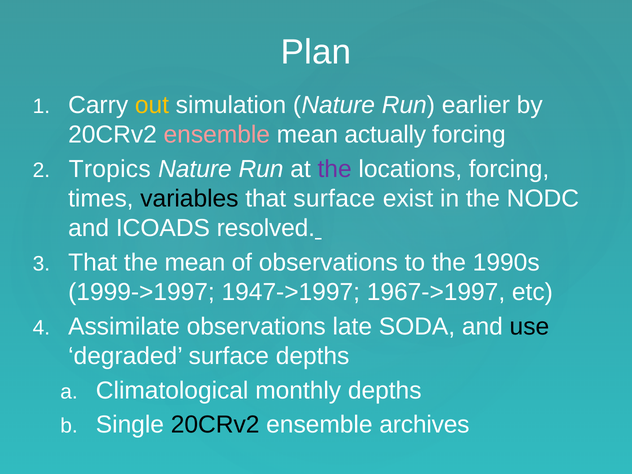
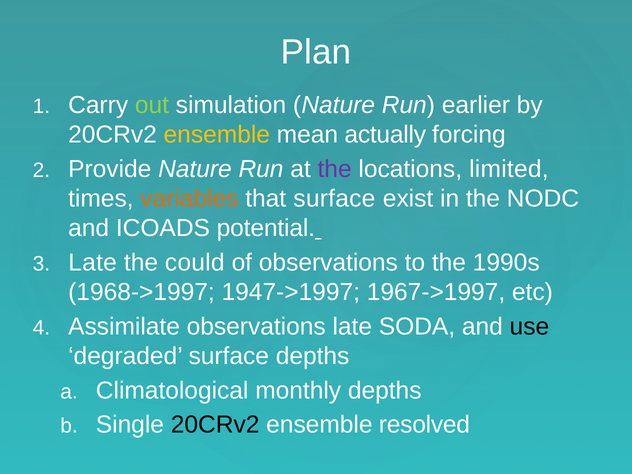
out colour: yellow -> light green
ensemble at (217, 135) colour: pink -> yellow
Tropics: Tropics -> Provide
locations forcing: forcing -> limited
variables colour: black -> orange
resolved: resolved -> potential
That at (93, 263): That -> Late
the mean: mean -> could
1999->1997: 1999->1997 -> 1968->1997
archives: archives -> resolved
